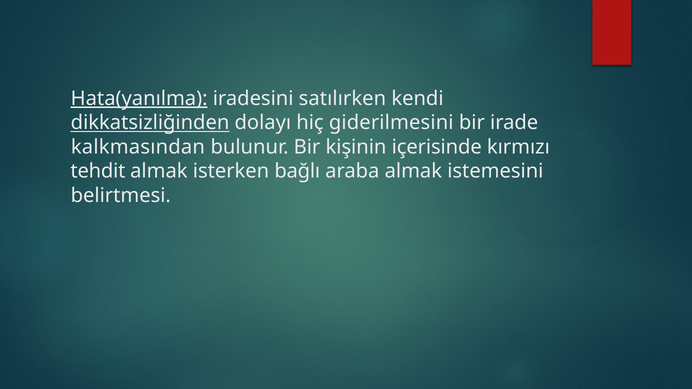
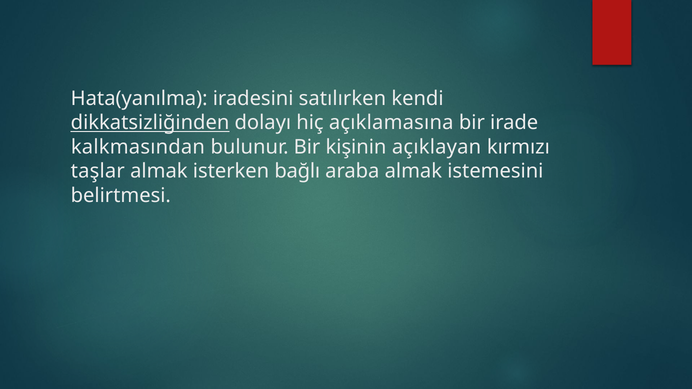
Hata(yanılma underline: present -> none
giderilmesini: giderilmesini -> açıklamasına
içerisinde: içerisinde -> açıklayan
tehdit: tehdit -> taşlar
